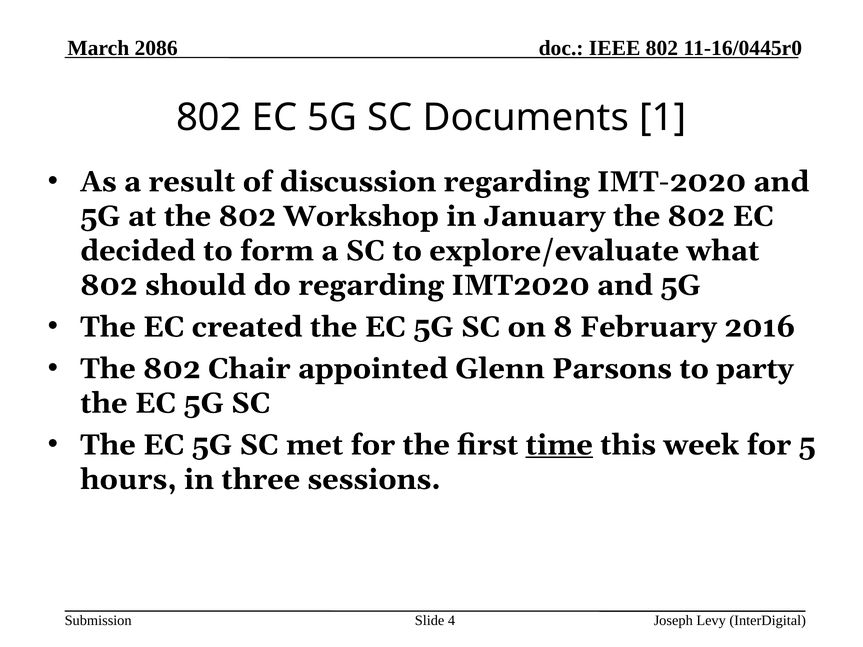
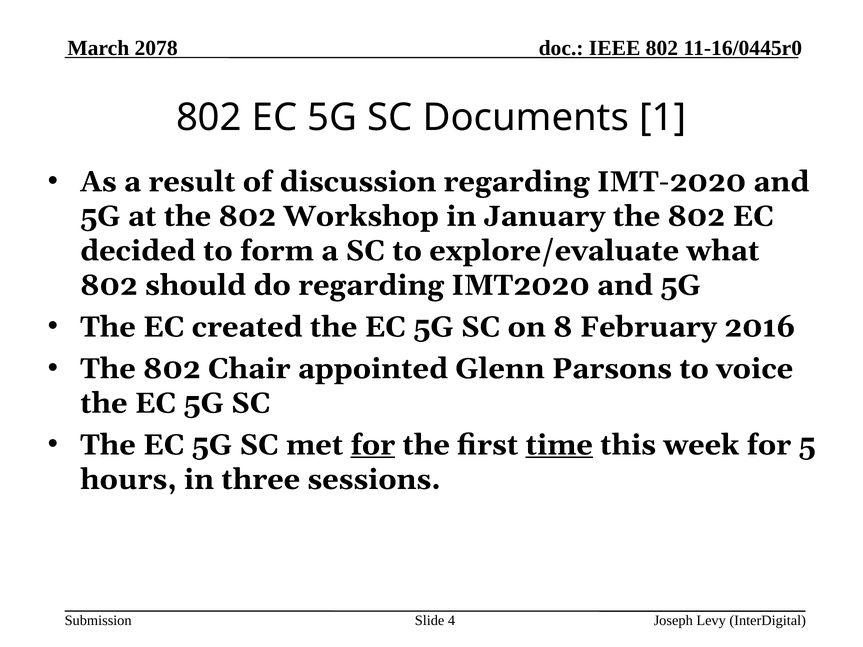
2086: 2086 -> 2078
party: party -> voice
for at (373, 445) underline: none -> present
